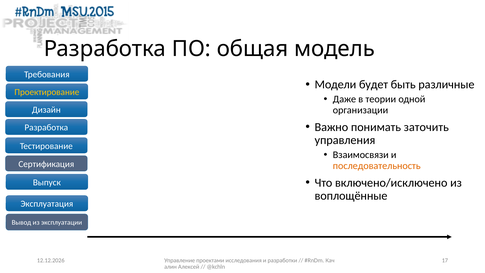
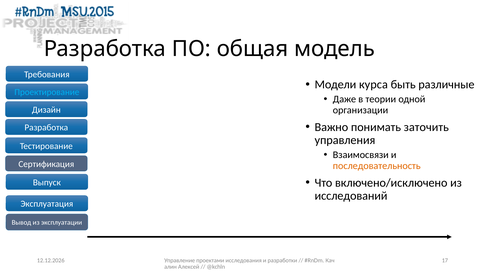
будет: будет -> курса
Проектирование colour: yellow -> light blue
воплощённые: воплощённые -> исследований
